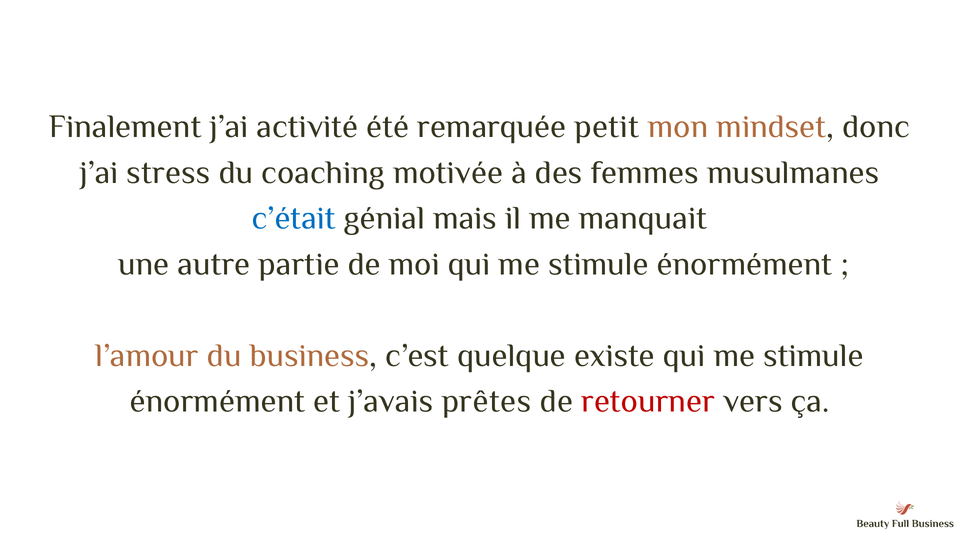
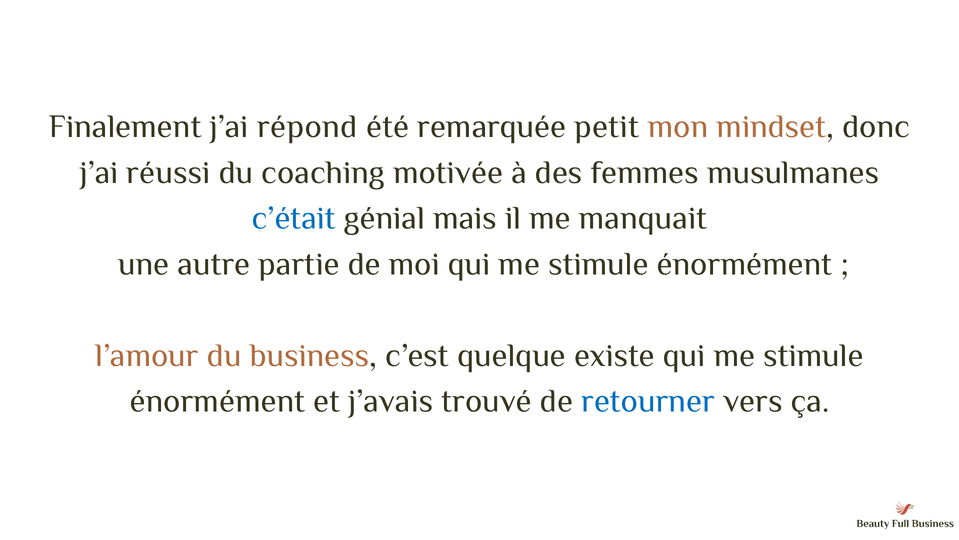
activité: activité -> répond
stress: stress -> réussi
prêtes: prêtes -> trouvé
retourner colour: red -> blue
